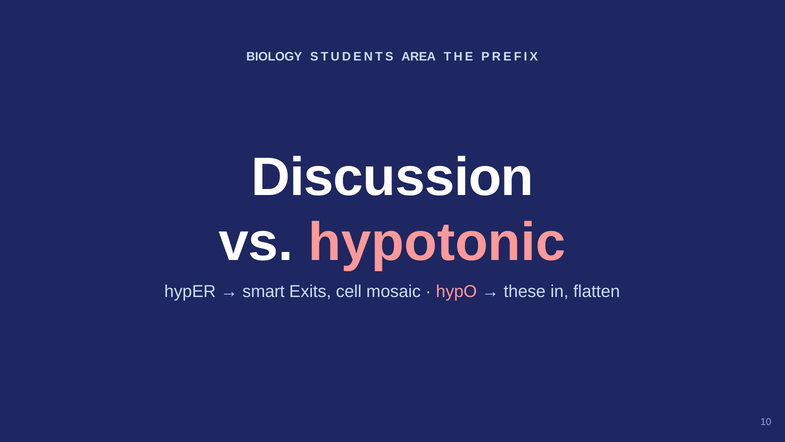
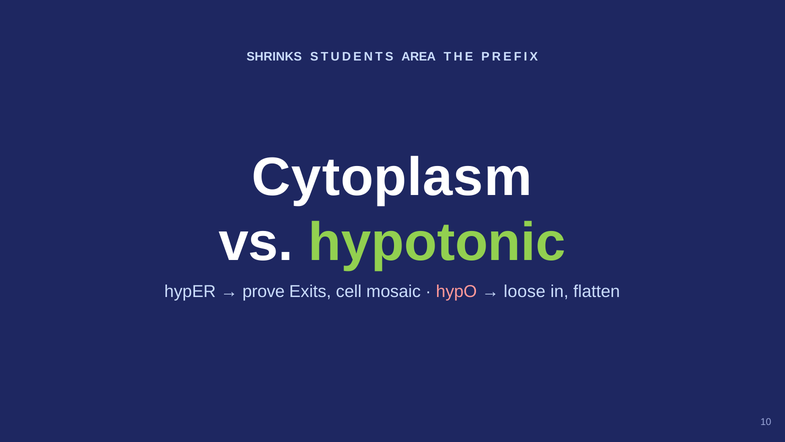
BIOLOGY: BIOLOGY -> SHRINKS
Discussion: Discussion -> Cytoplasm
hypotonic colour: pink -> light green
smart: smart -> prove
these: these -> loose
